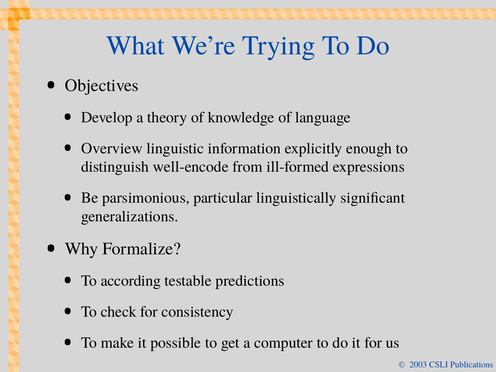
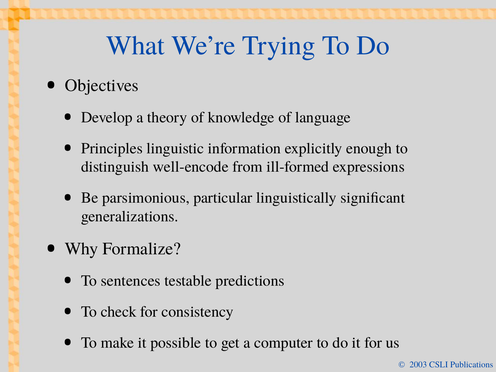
Overview: Overview -> Principles
according: according -> sentences
